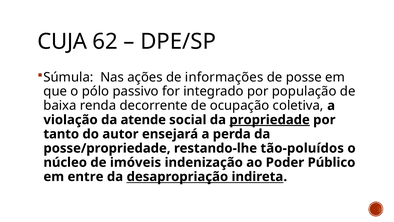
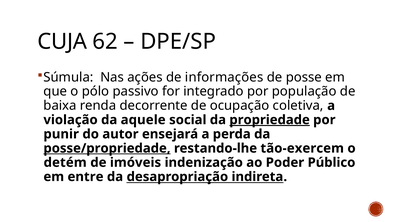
atende: atende -> aquele
tanto: tanto -> punir
posse/propriedade underline: none -> present
tão-poluídos: tão-poluídos -> tão-exercem
núcleo: núcleo -> detém
